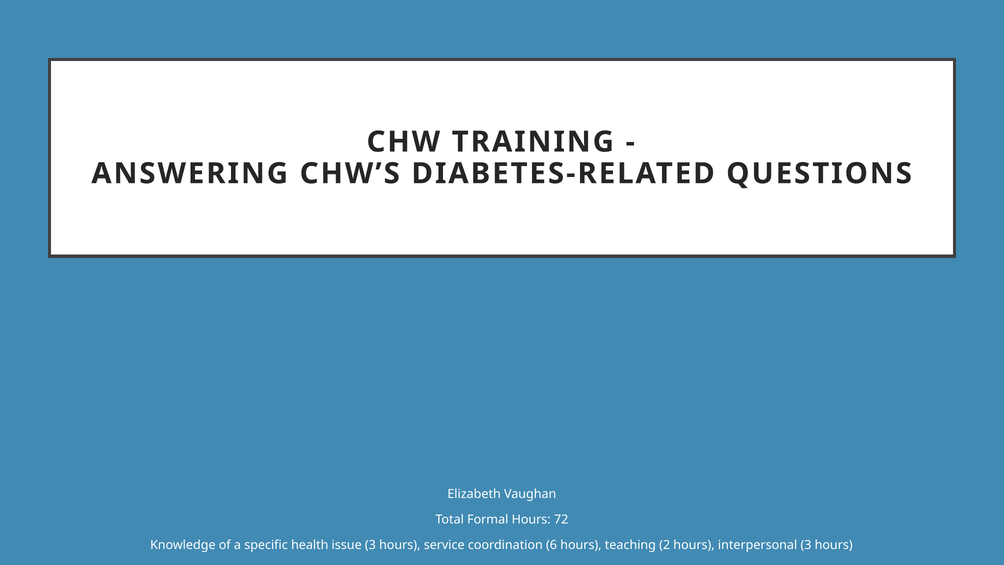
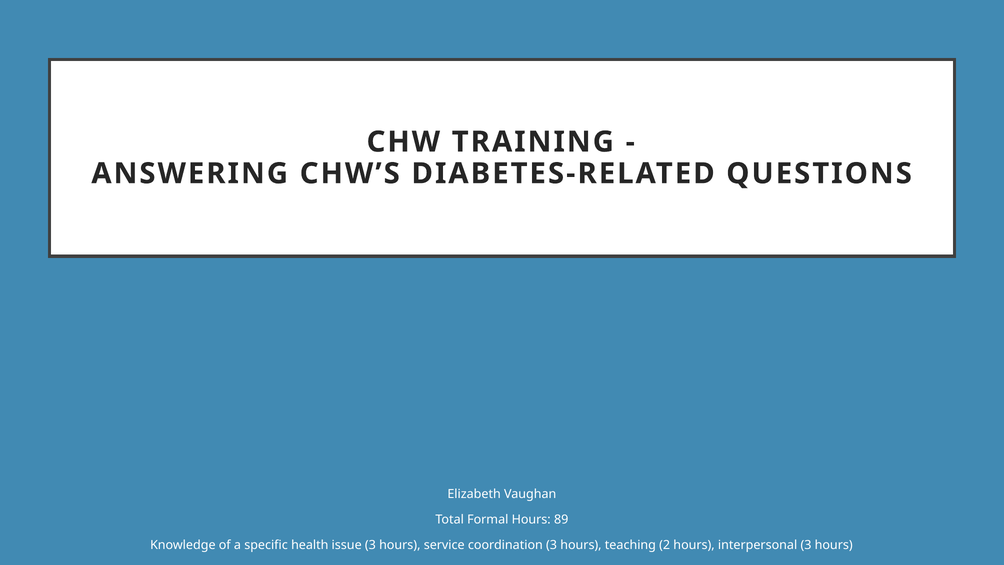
72: 72 -> 89
coordination 6: 6 -> 3
